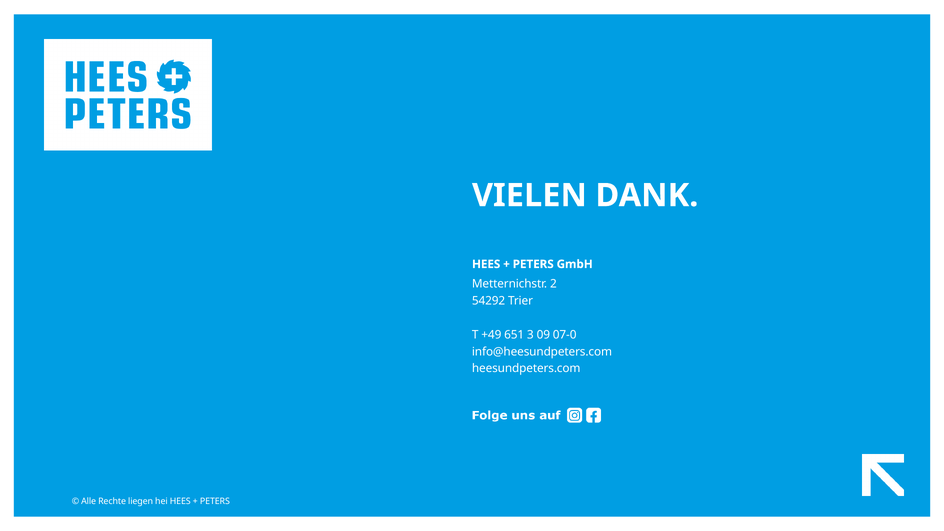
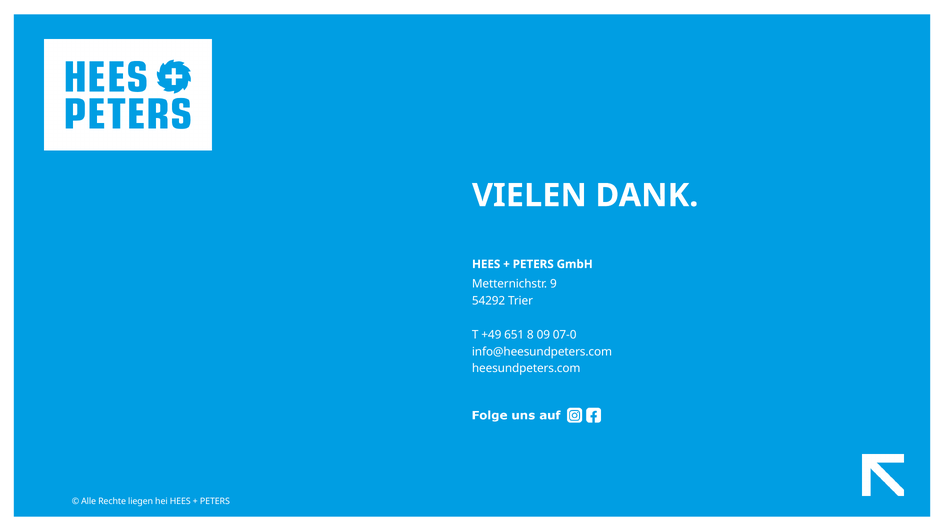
2: 2 -> 9
3: 3 -> 8
